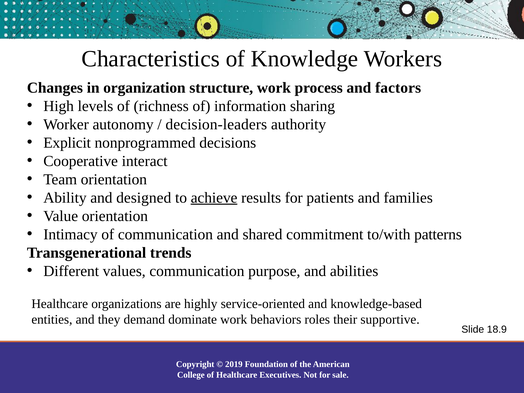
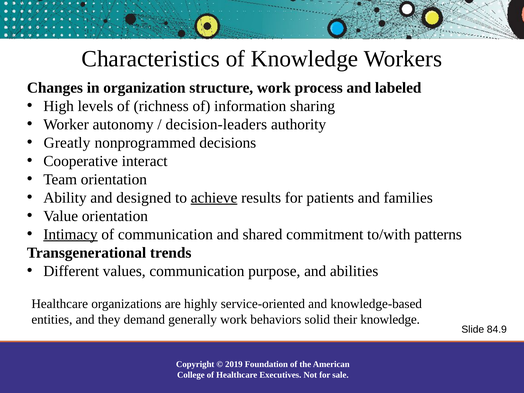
factors: factors -> labeled
Explicit: Explicit -> Greatly
Intimacy underline: none -> present
dominate: dominate -> generally
roles: roles -> solid
their supportive: supportive -> knowledge
18.9: 18.9 -> 84.9
